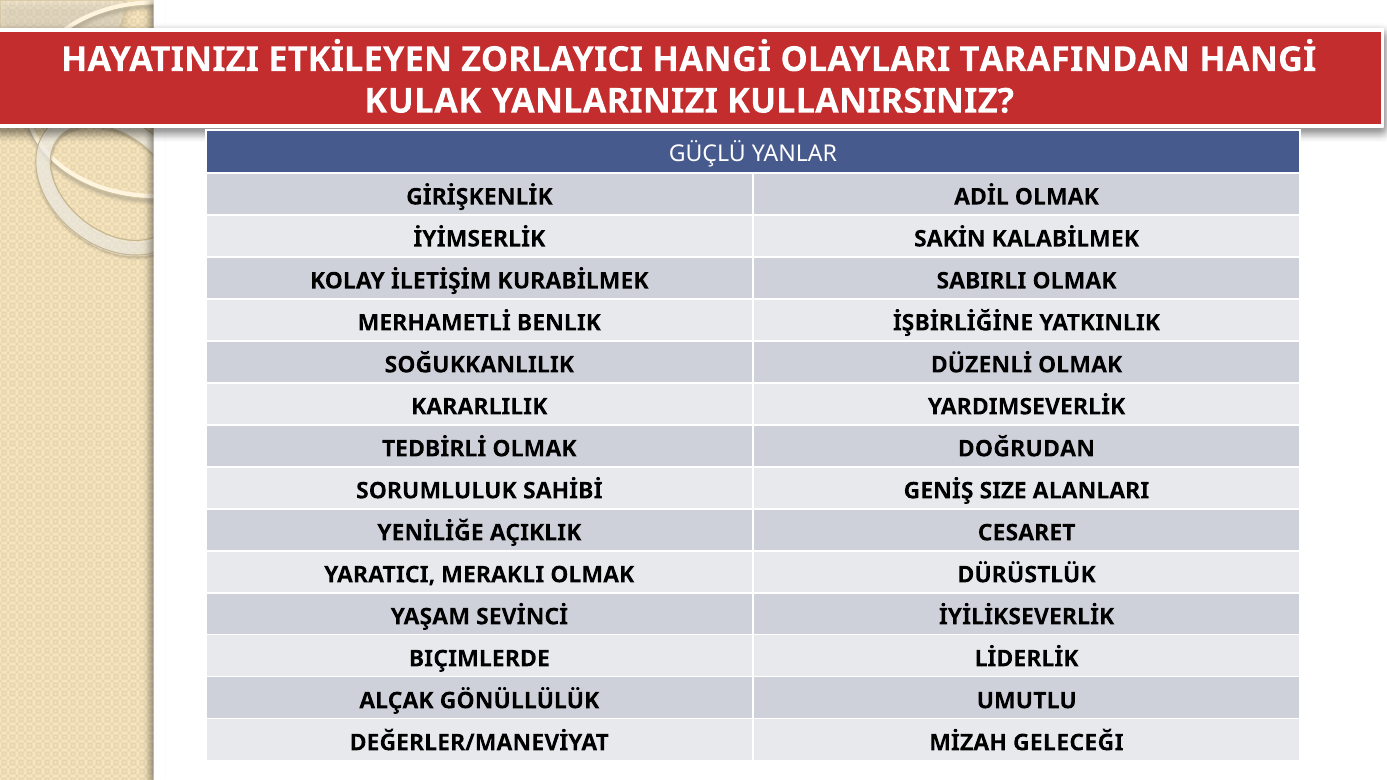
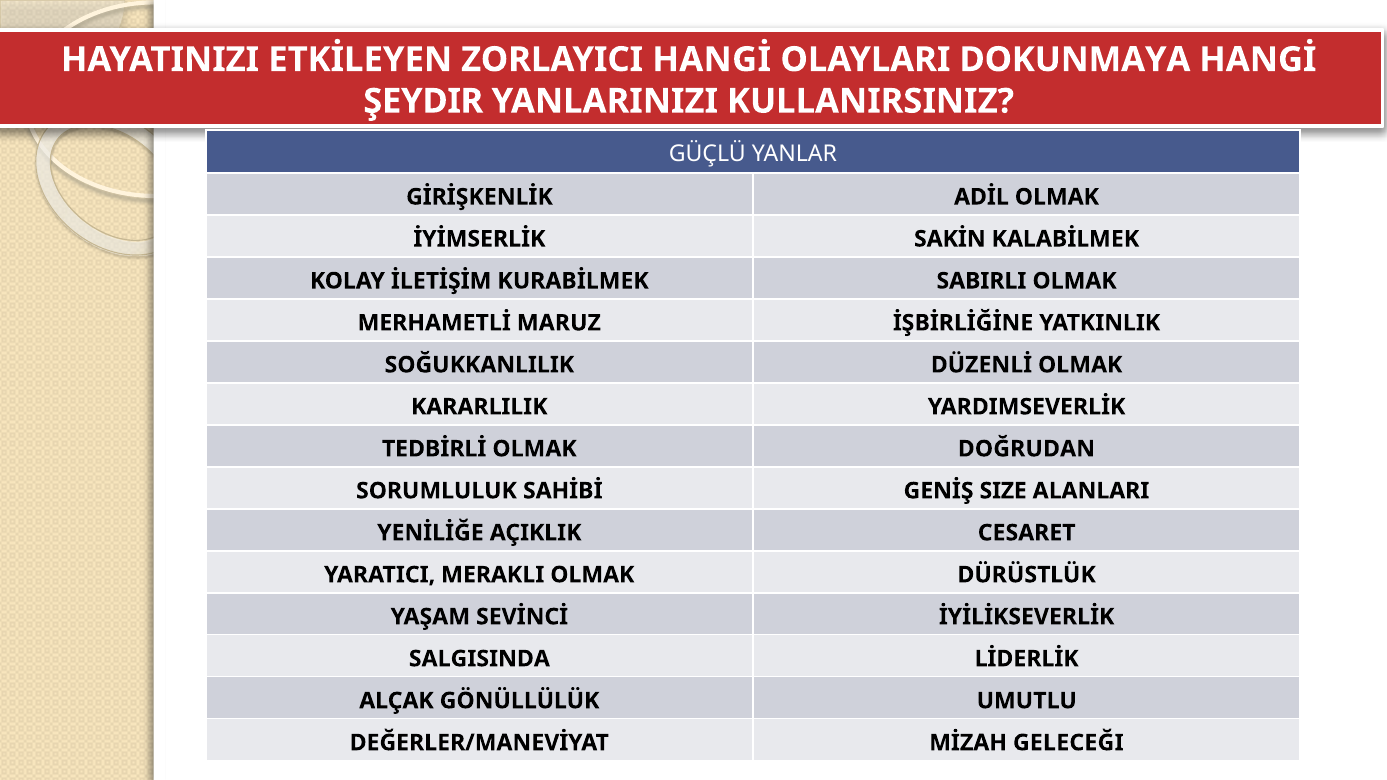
TARAFINDAN: TARAFINDAN -> DOKUNMAYA
KULAK: KULAK -> ŞEYDIR
BENLIK: BENLIK -> MARUZ
BIÇIMLERDE: BIÇIMLERDE -> SALGISINDA
